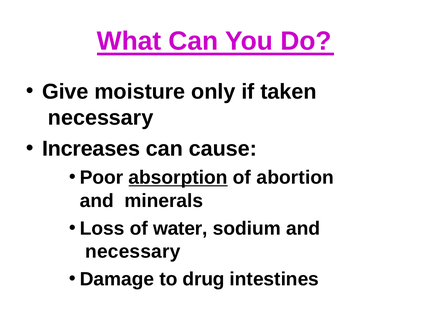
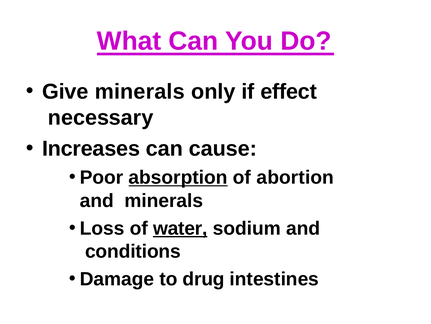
Give moisture: moisture -> minerals
taken: taken -> effect
water underline: none -> present
necessary at (133, 251): necessary -> conditions
